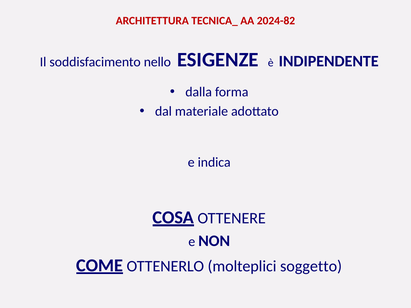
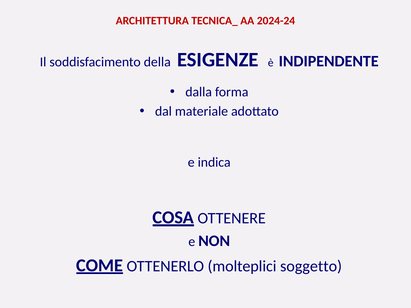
2024-82: 2024-82 -> 2024-24
nello: nello -> della
